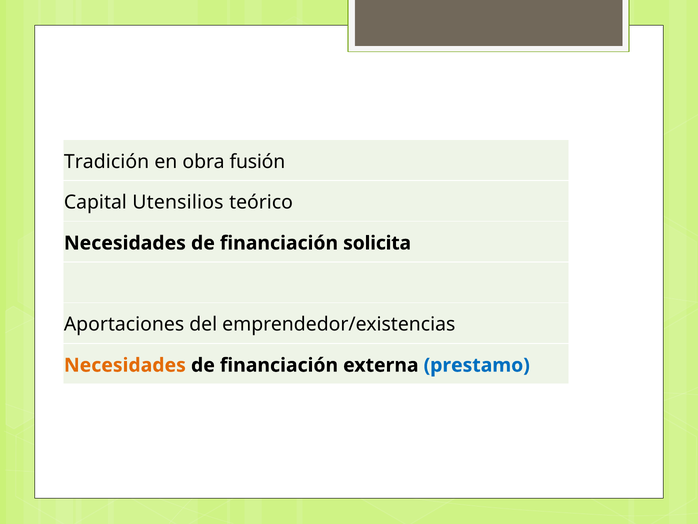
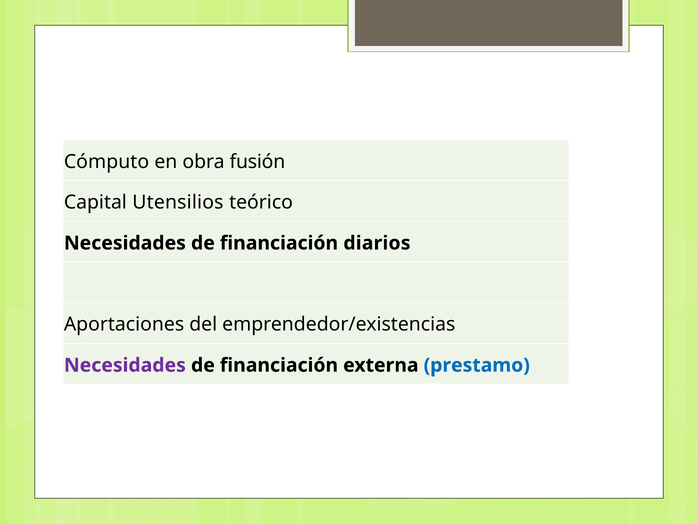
Tradición: Tradición -> Cómputo
solicita: solicita -> diarios
Necesidades at (125, 365) colour: orange -> purple
